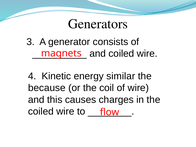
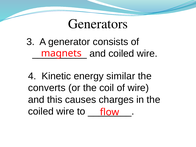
because: because -> converts
